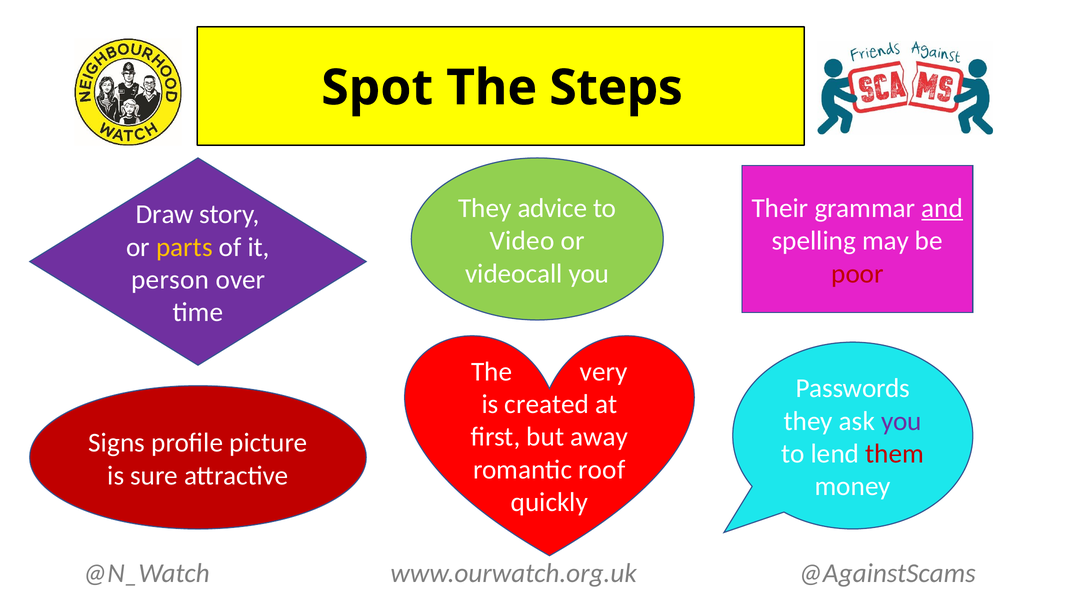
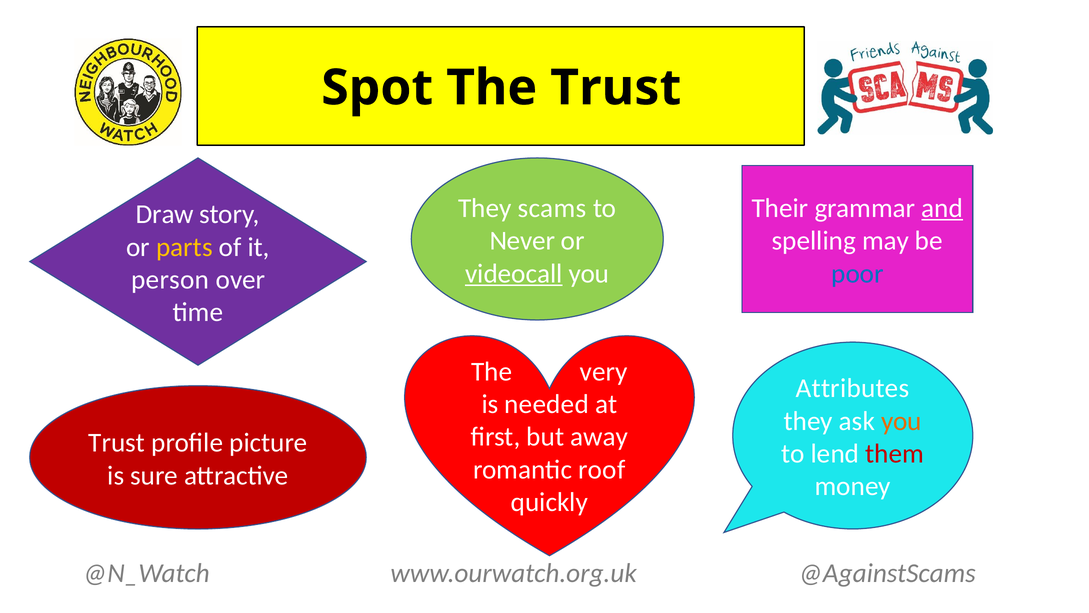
The Steps: Steps -> Trust
advice: advice -> scams
Video: Video -> Never
videocall underline: none -> present
poor colour: red -> blue
Passwords: Passwords -> Attributes
created: created -> needed
you at (901, 421) colour: purple -> orange
Signs at (117, 443): Signs -> Trust
